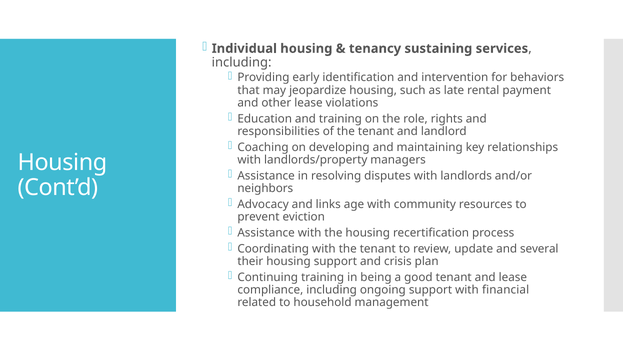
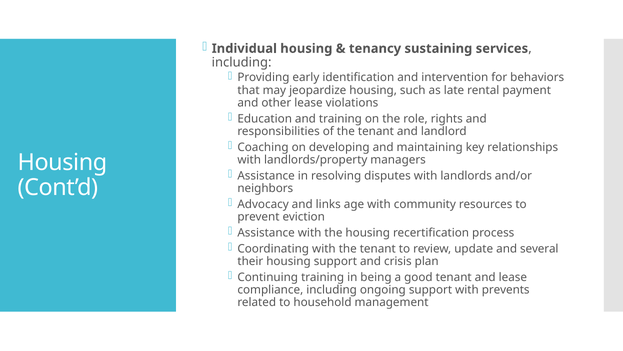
financial: financial -> prevents
